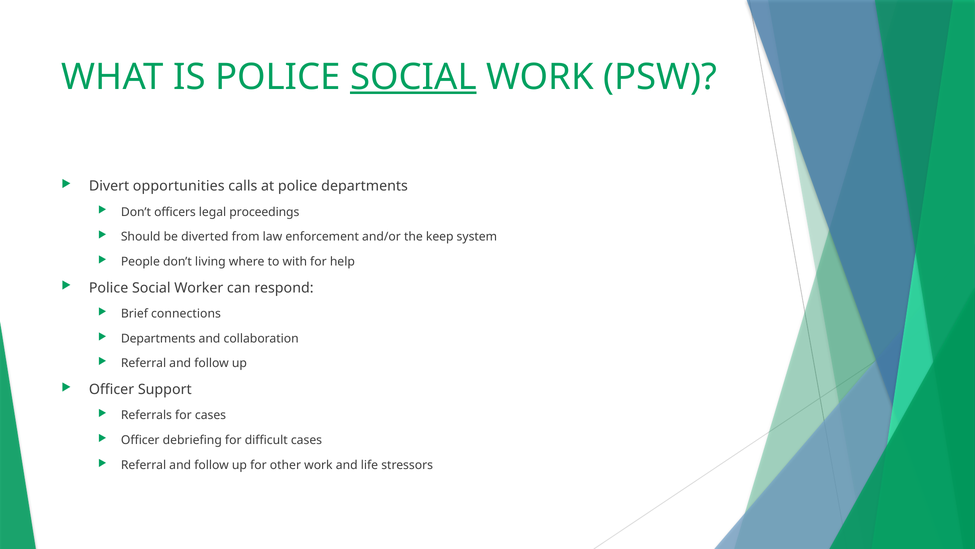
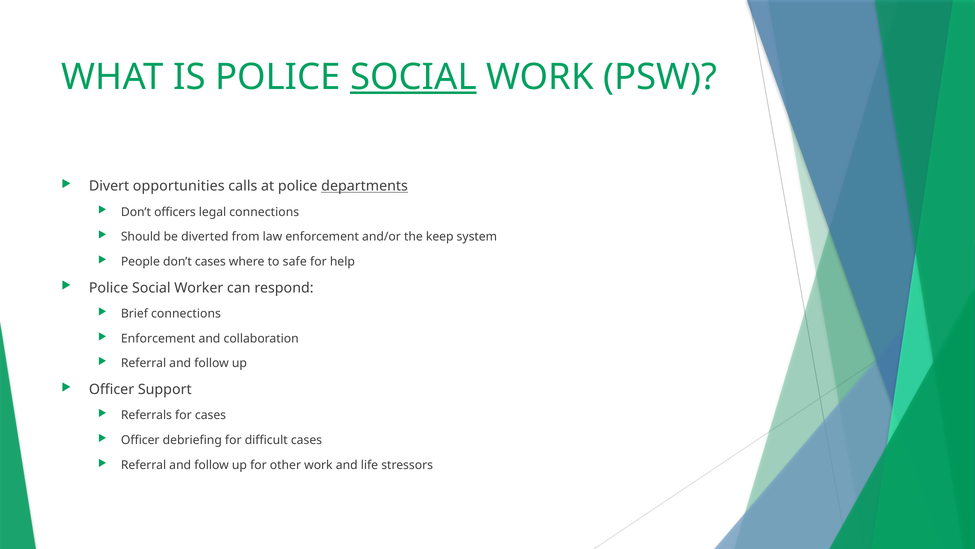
departments at (365, 186) underline: none -> present
legal proceedings: proceedings -> connections
don’t living: living -> cases
with: with -> safe
Departments at (158, 338): Departments -> Enforcement
